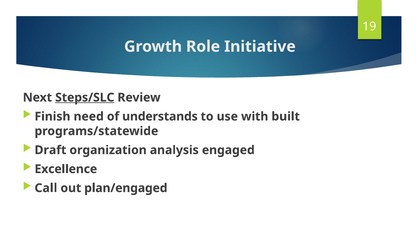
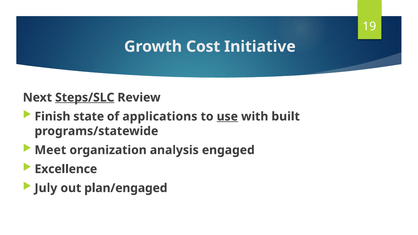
Role: Role -> Cost
need: need -> state
understands: understands -> applications
use underline: none -> present
Draft: Draft -> Meet
Call: Call -> July
